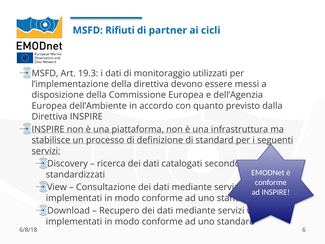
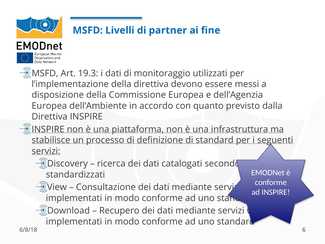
Rifiuti: Rifiuti -> Livelli
cicli: cicli -> fine
